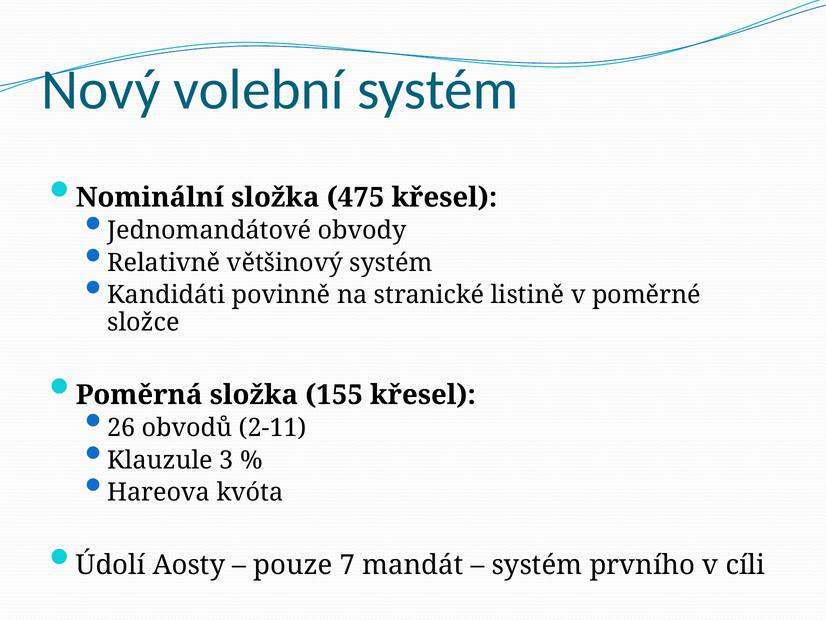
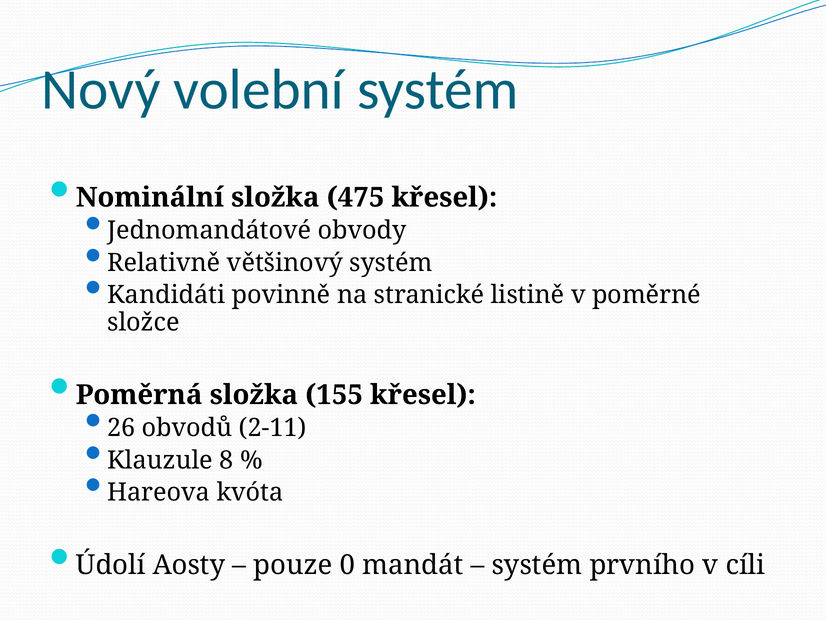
3: 3 -> 8
7: 7 -> 0
